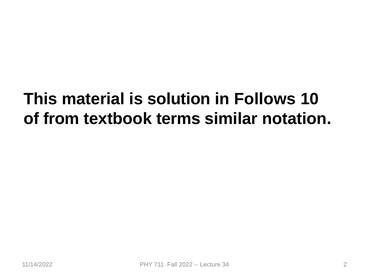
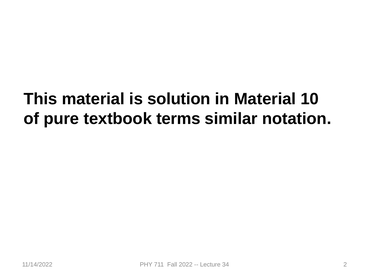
in Follows: Follows -> Material
from: from -> pure
